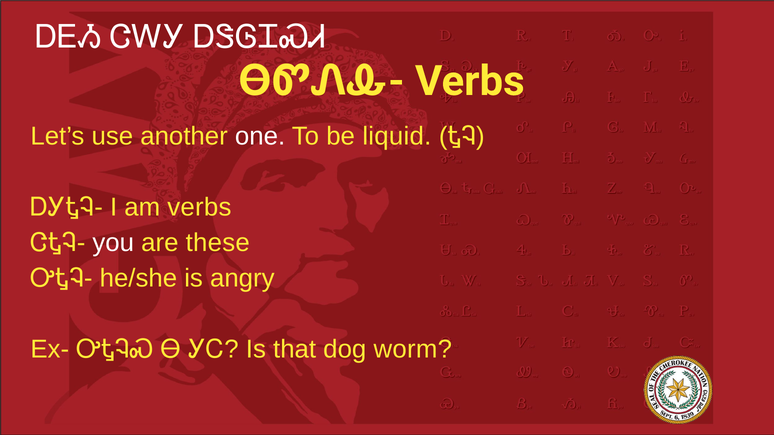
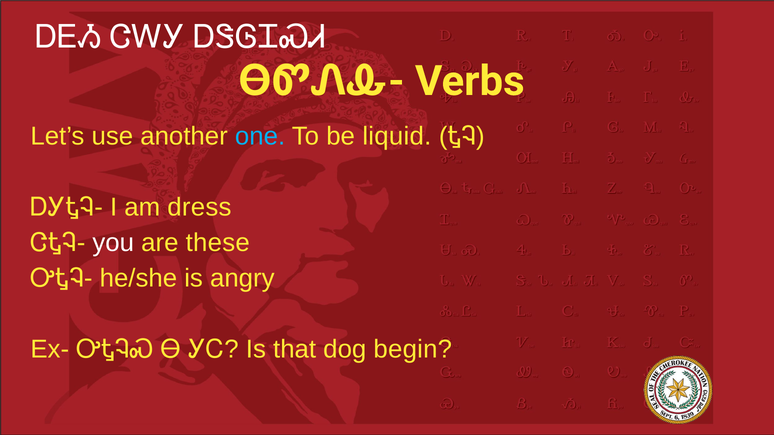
one colour: white -> light blue
am verbs: verbs -> dress
worm: worm -> begin
